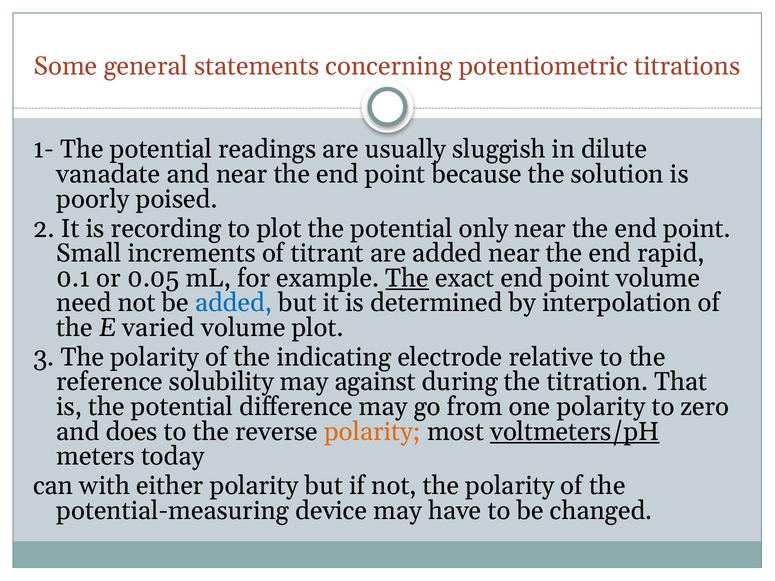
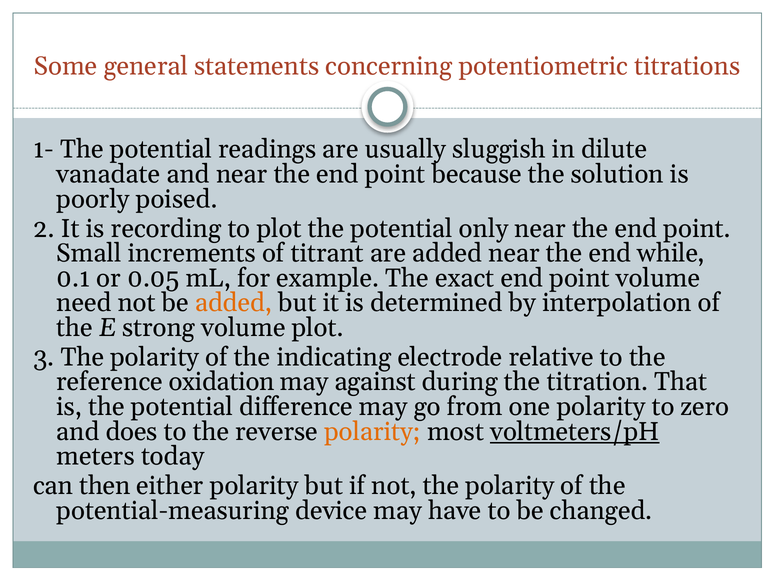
rapid: rapid -> while
The at (407, 278) underline: present -> none
added at (234, 303) colour: blue -> orange
varied: varied -> strong
solubility: solubility -> oxidation
with: with -> then
